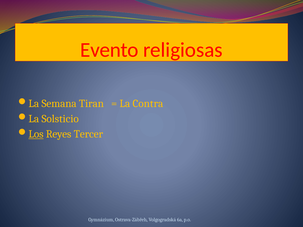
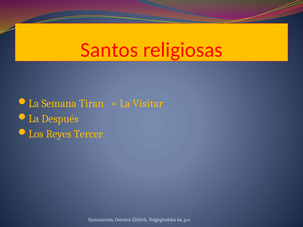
Evento: Evento -> Santos
Contra: Contra -> Visitar
Solsticio: Solsticio -> Después
Los underline: present -> none
